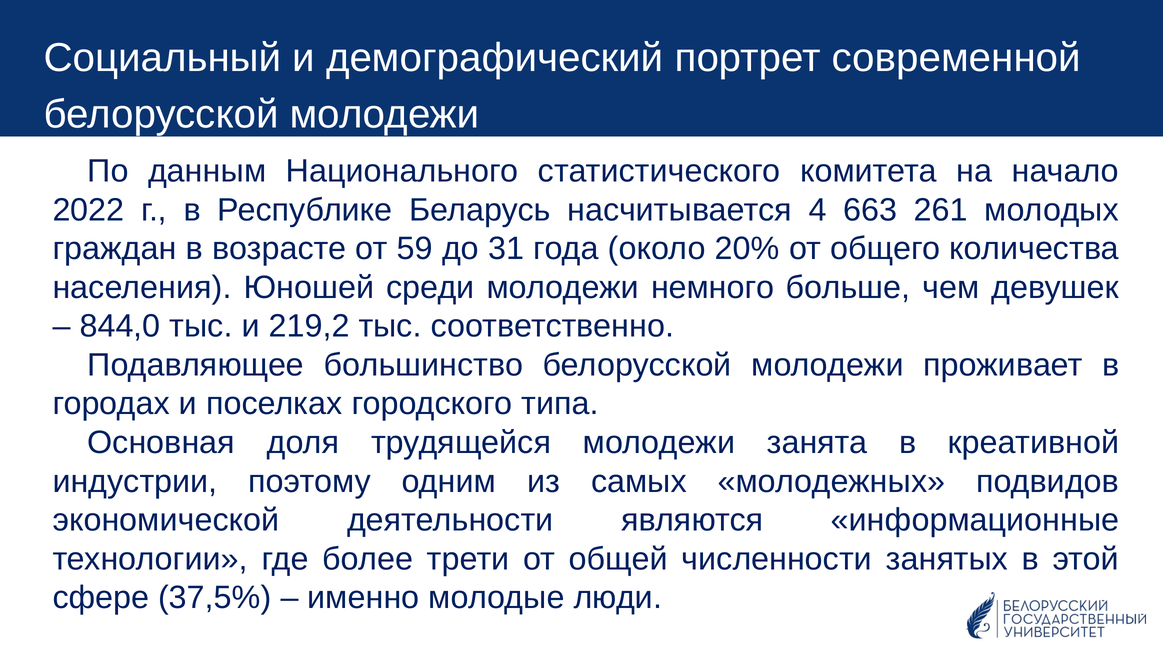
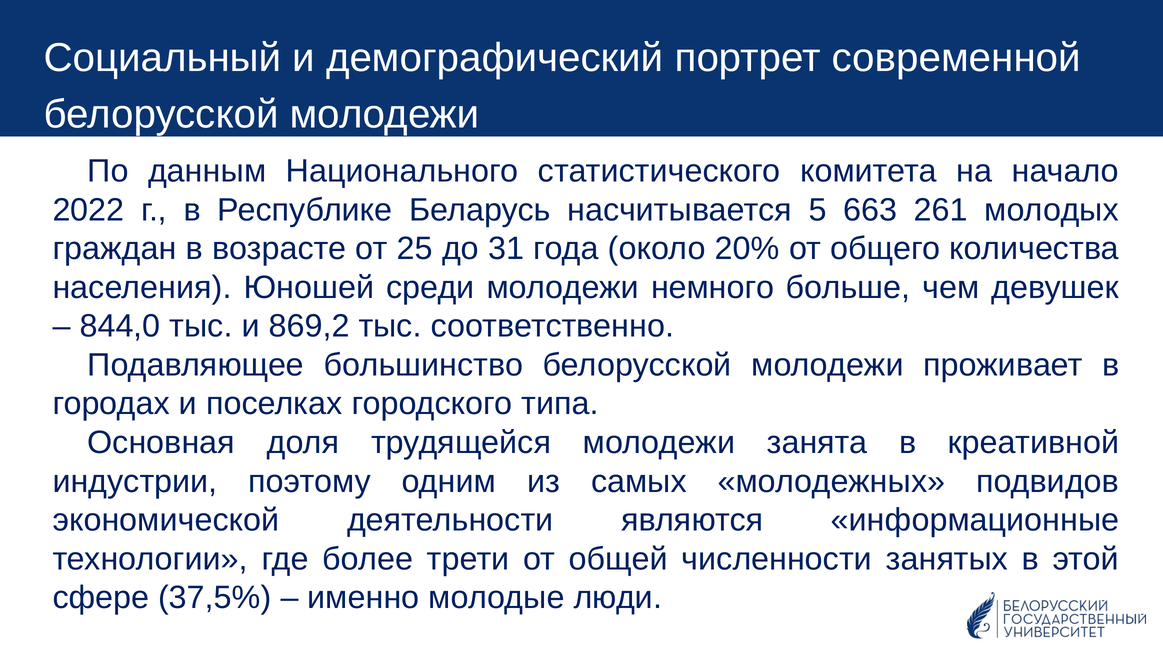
4: 4 -> 5
59: 59 -> 25
219,2: 219,2 -> 869,2
